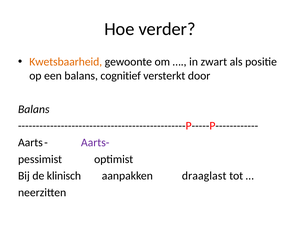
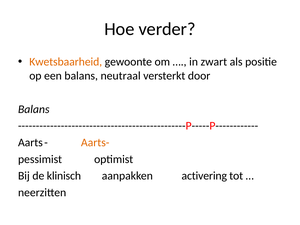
cognitief: cognitief -> neutraal
Aarts- at (95, 143) colour: purple -> orange
draaglast: draaglast -> activering
